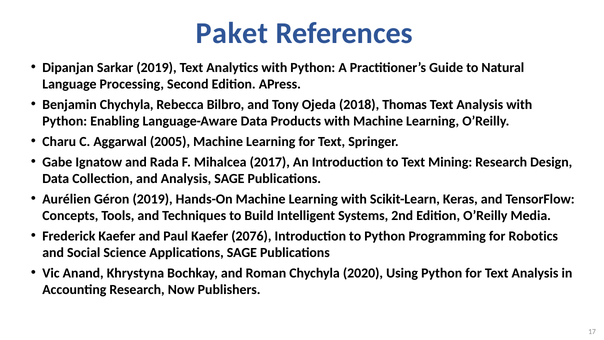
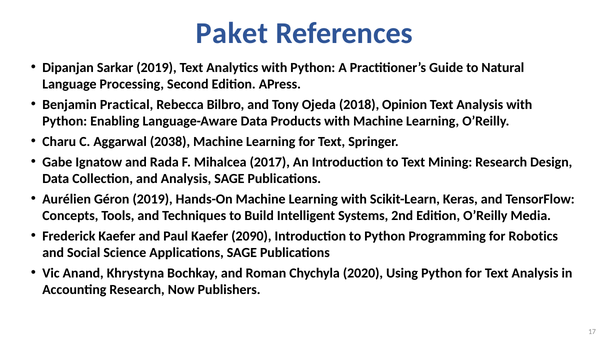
Benjamin Chychyla: Chychyla -> Practical
Thomas: Thomas -> Opinion
2005: 2005 -> 2038
2076: 2076 -> 2090
